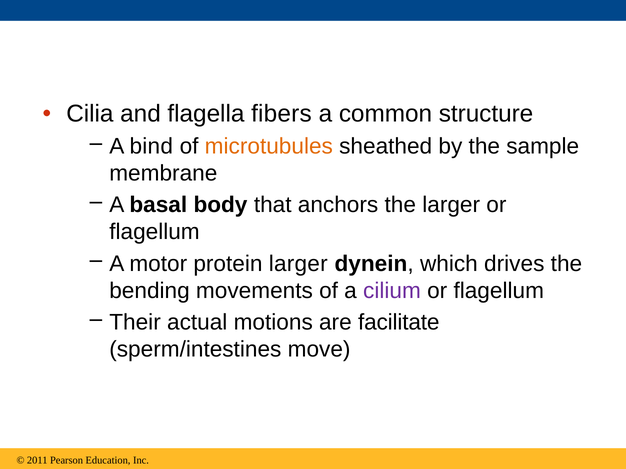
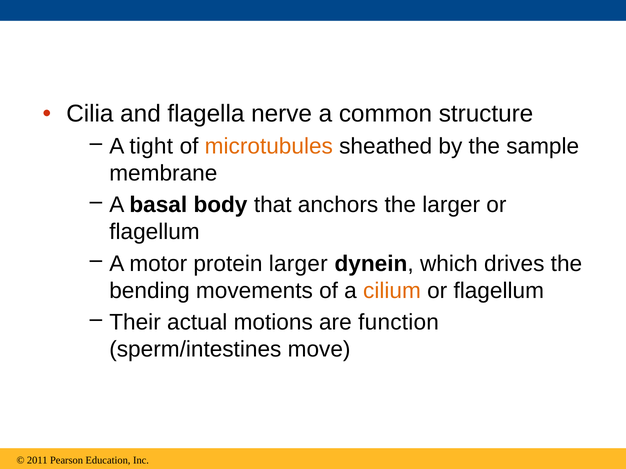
fibers: fibers -> nerve
bind: bind -> tight
cilium colour: purple -> orange
facilitate: facilitate -> function
